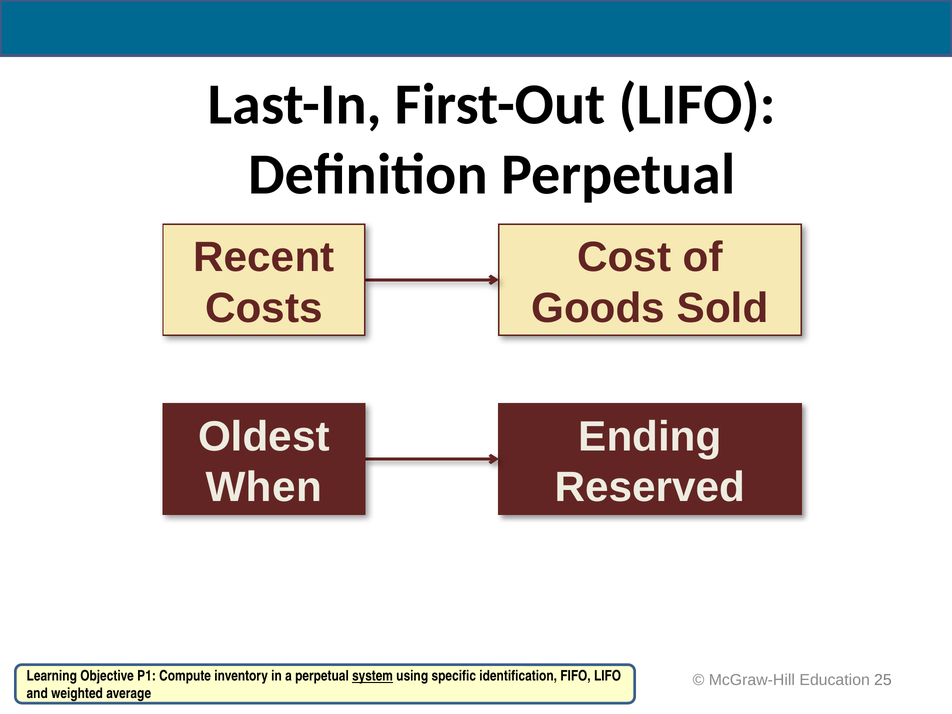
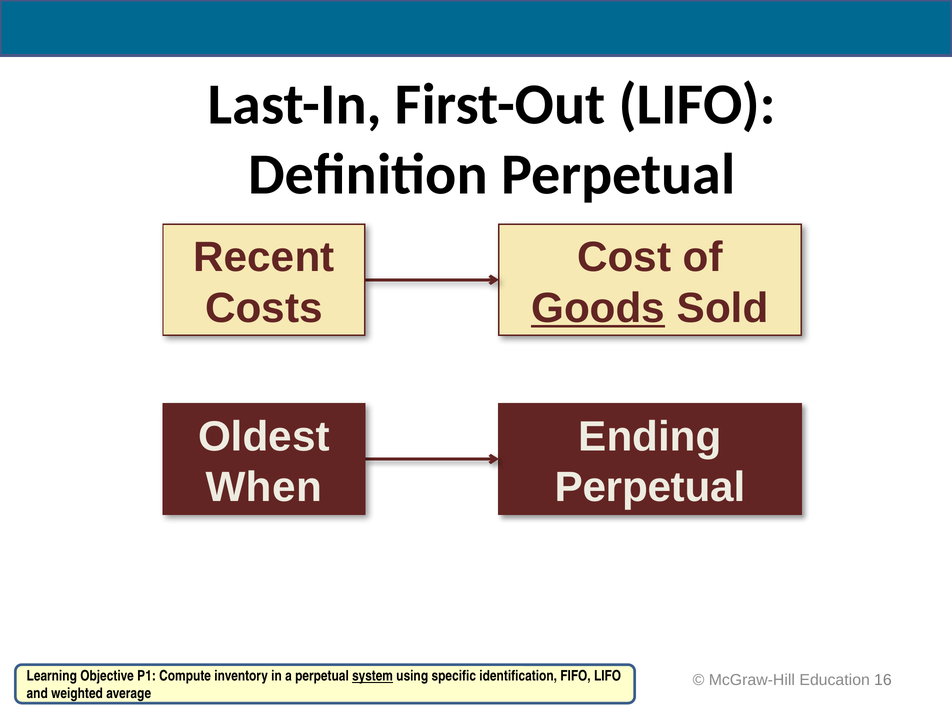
Goods underline: none -> present
Reserved at (650, 487): Reserved -> Perpetual
25: 25 -> 16
